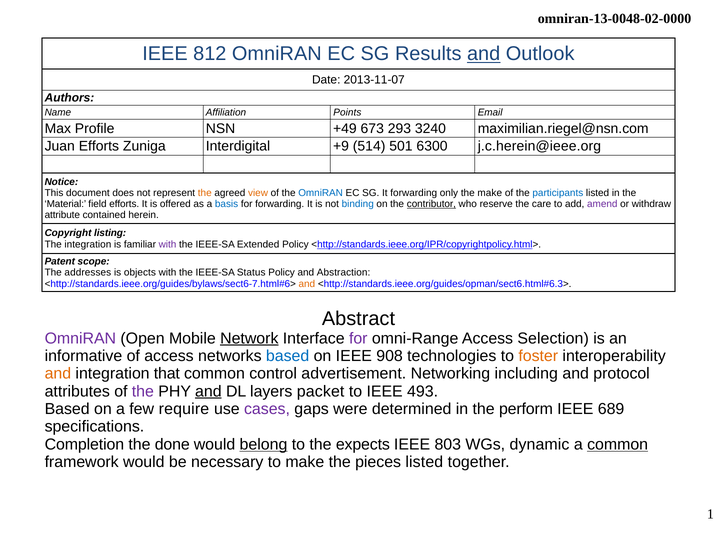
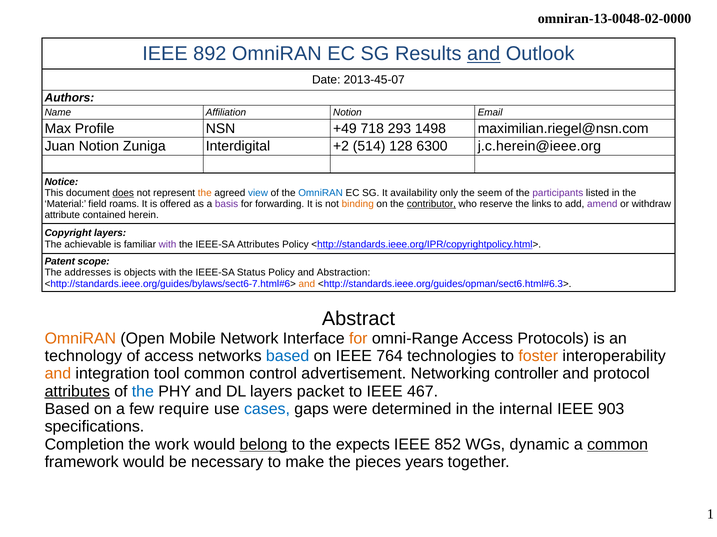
812: 812 -> 892
2013-11-07: 2013-11-07 -> 2013-45-07
Affiliation Points: Points -> Notion
673: 673 -> 718
3240: 3240 -> 1498
Juan Efforts: Efforts -> Notion
+9: +9 -> +2
501: 501 -> 128
does underline: none -> present
view colour: orange -> blue
It forwarding: forwarding -> availability
the make: make -> seem
participants colour: blue -> purple
field efforts: efforts -> roams
basis colour: blue -> purple
binding colour: blue -> orange
care: care -> links
Copyright listing: listing -> layers
The integration: integration -> achievable
IEEE-SA Extended: Extended -> Attributes
OmniRAN at (80, 339) colour: purple -> orange
Network underline: present -> none
for at (358, 339) colour: purple -> orange
Selection: Selection -> Protocols
informative: informative -> technology
908: 908 -> 764
that: that -> tool
including: including -> controller
attributes at (77, 392) underline: none -> present
the at (143, 392) colour: purple -> blue
and at (208, 392) underline: present -> none
493: 493 -> 467
cases colour: purple -> blue
perform: perform -> internal
689: 689 -> 903
done: done -> work
803: 803 -> 852
pieces listed: listed -> years
